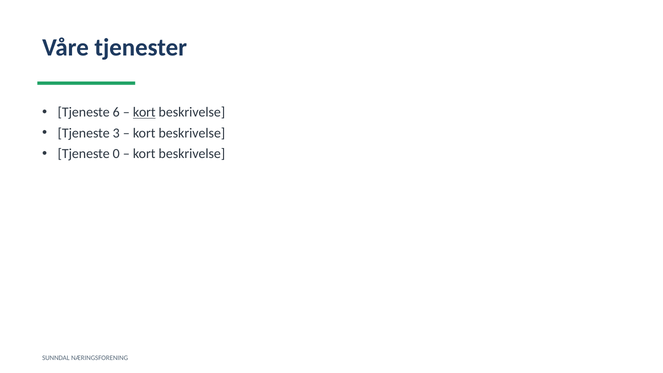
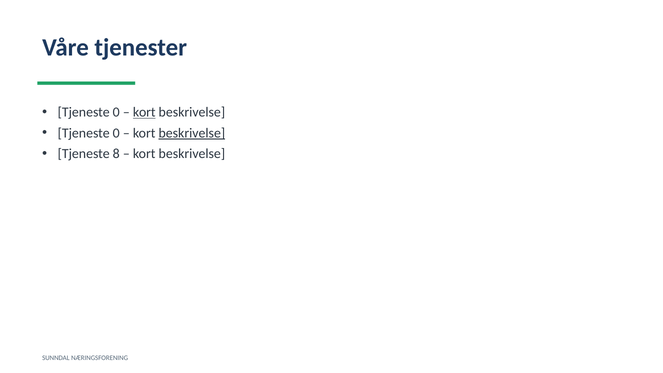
6 at (116, 112): 6 -> 0
3 at (116, 133): 3 -> 0
beskrivelse at (192, 133) underline: none -> present
0: 0 -> 8
